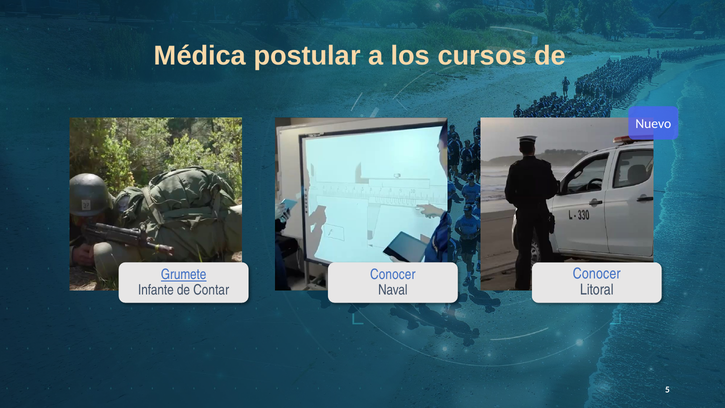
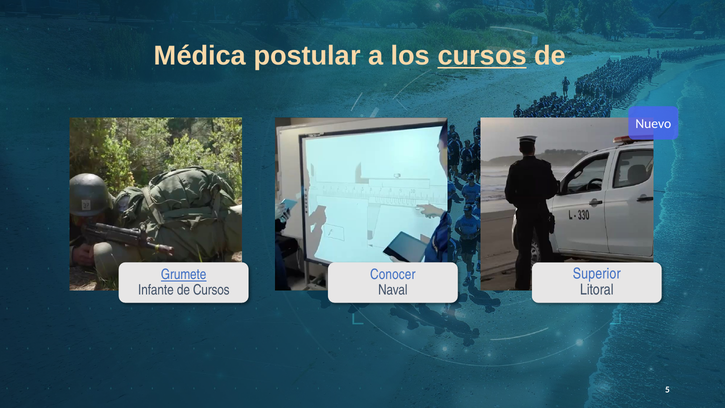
cursos at (482, 56) underline: none -> present
Conocer at (597, 273): Conocer -> Superior
de Contar: Contar -> Cursos
